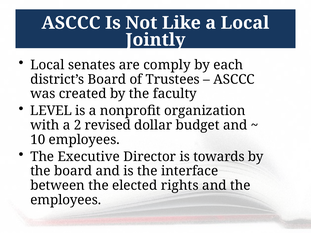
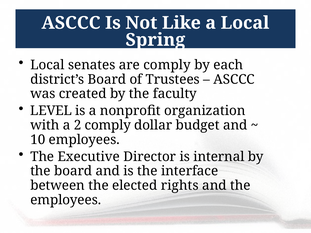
Jointly: Jointly -> Spring
2 revised: revised -> comply
towards: towards -> internal
